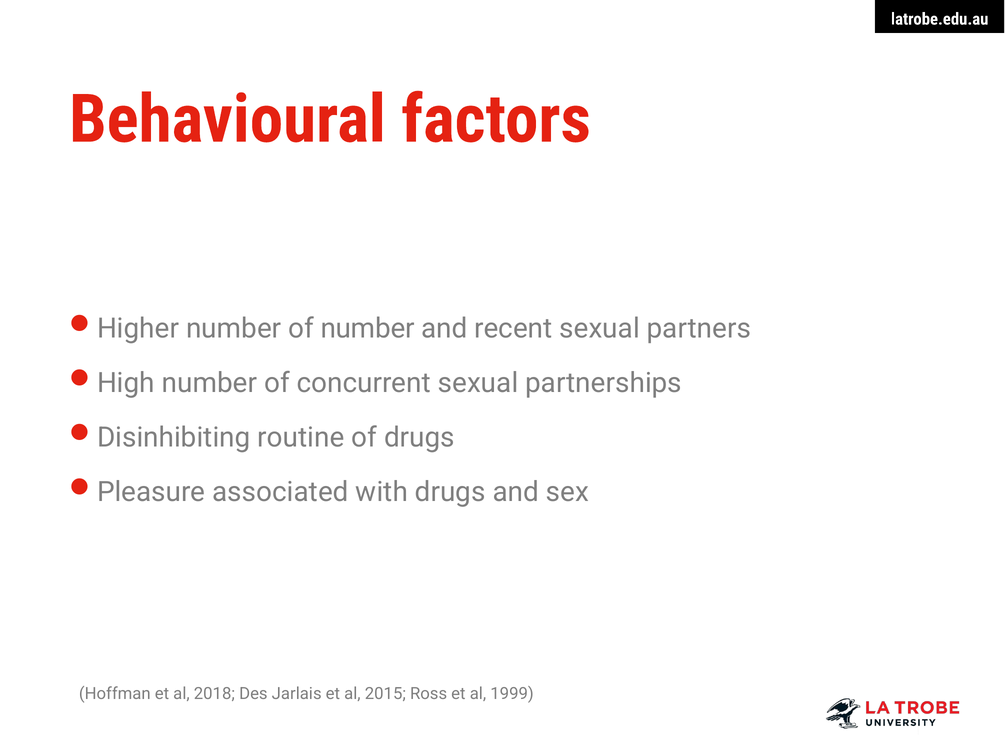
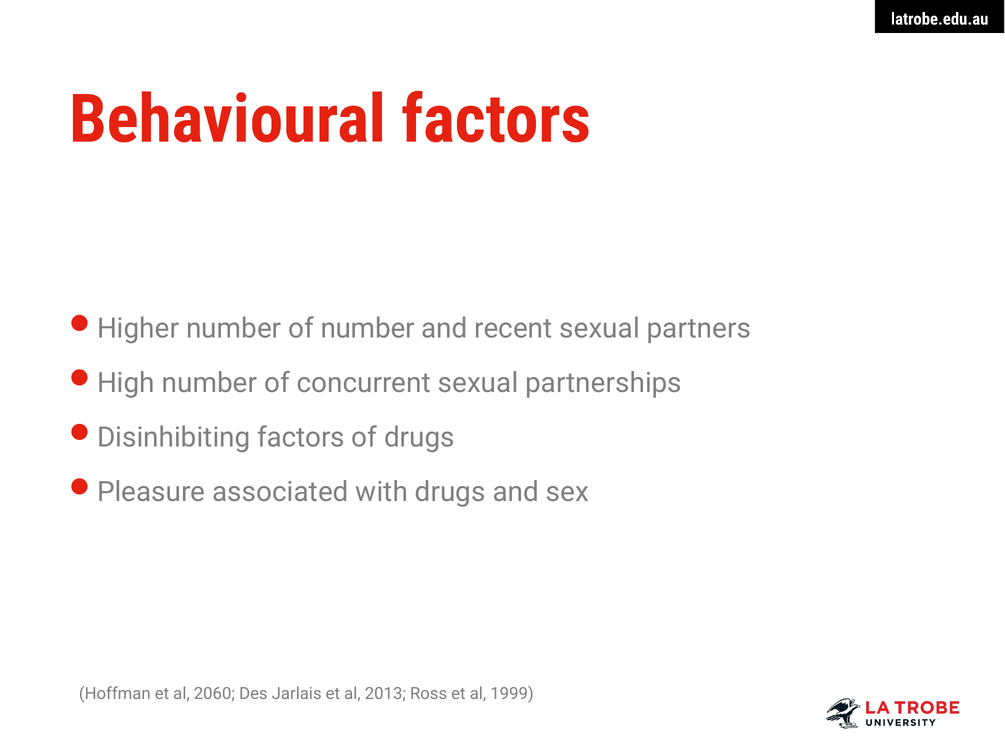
routine at (301, 437): routine -> factors
2018: 2018 -> 2060
2015: 2015 -> 2013
